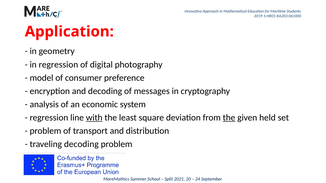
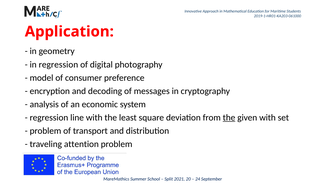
with at (94, 118) underline: present -> none
given held: held -> with
traveling decoding: decoding -> attention
